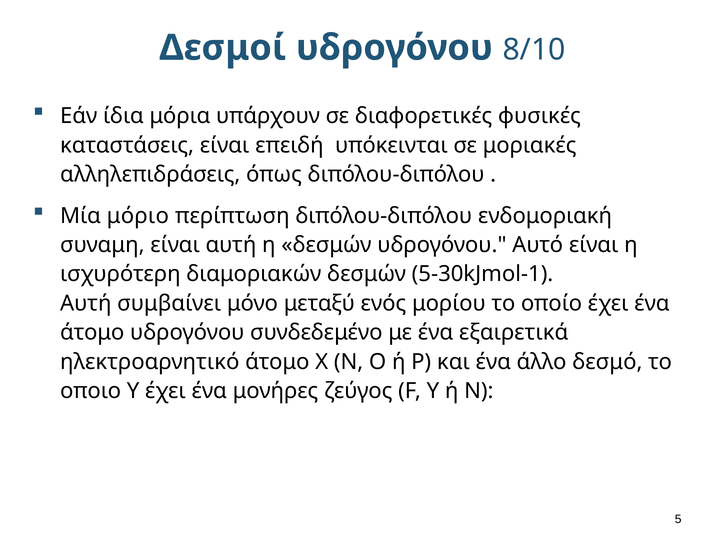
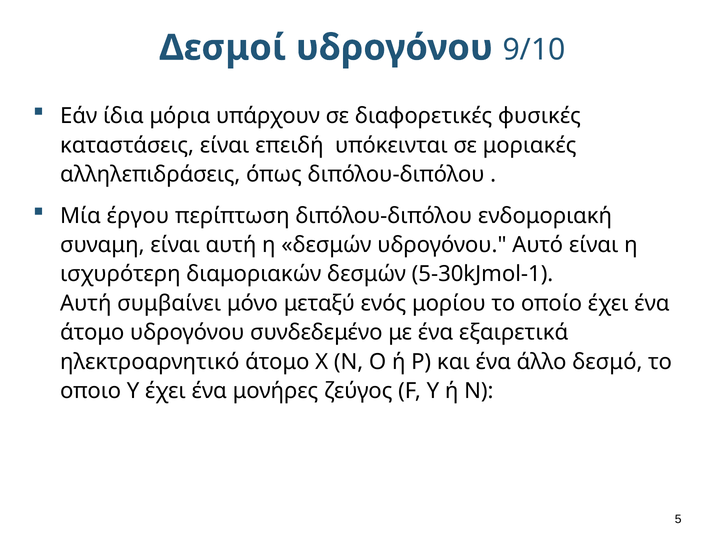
8/10: 8/10 -> 9/10
μόριο: μόριο -> έργου
